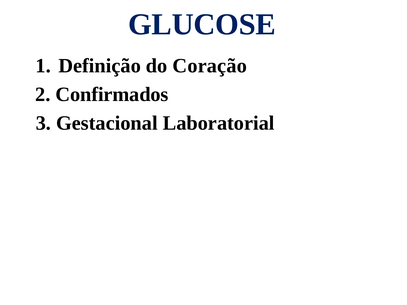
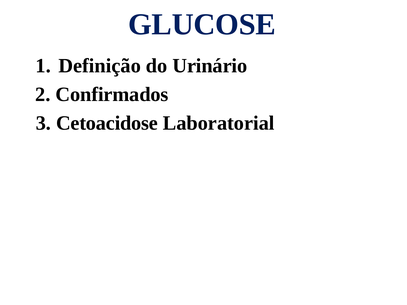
Coração: Coração -> Urinário
Gestacional: Gestacional -> Cetoacidose
